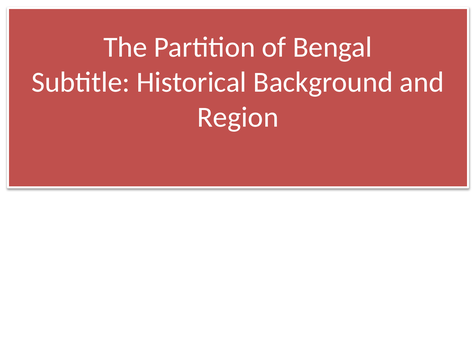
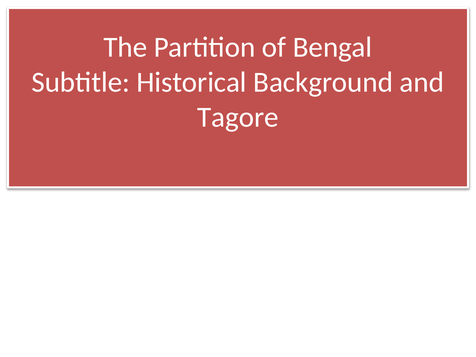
Region: Region -> Tagore
